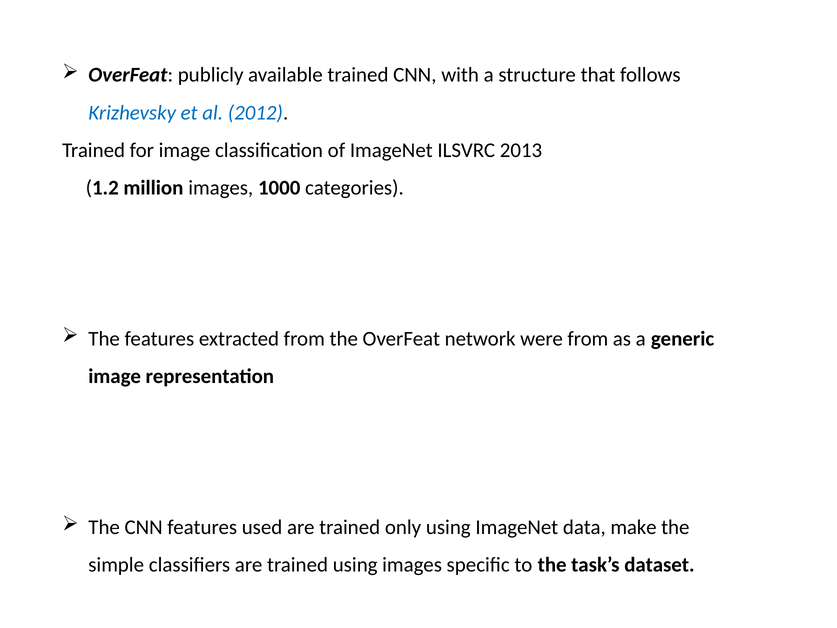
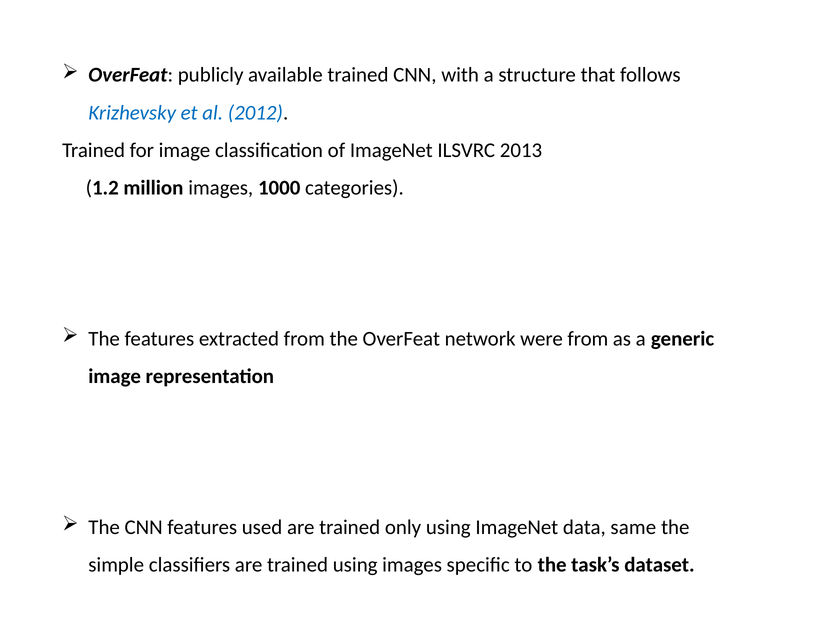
make: make -> same
